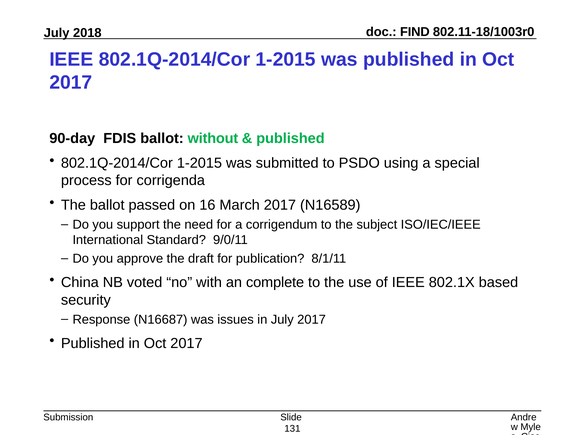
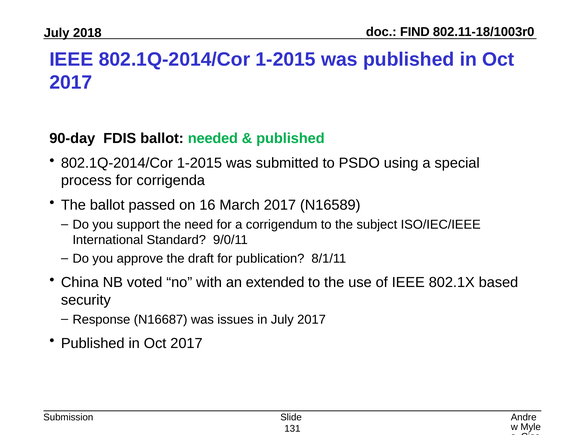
without: without -> needed
complete: complete -> extended
